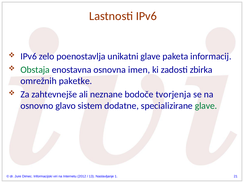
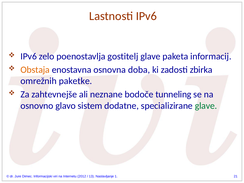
unikatni: unikatni -> gostitelj
Obstaja colour: green -> orange
imen: imen -> doba
tvorjenja: tvorjenja -> tunneling
